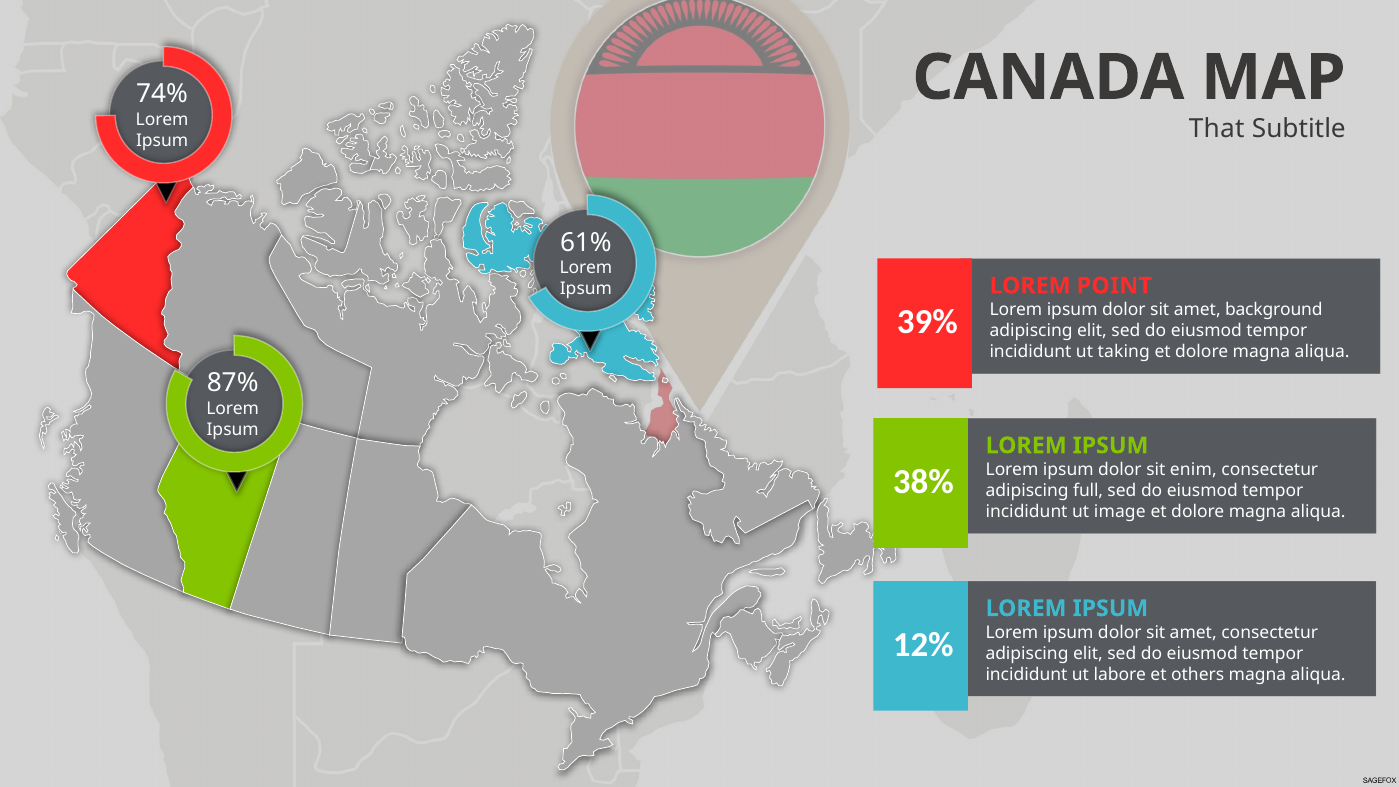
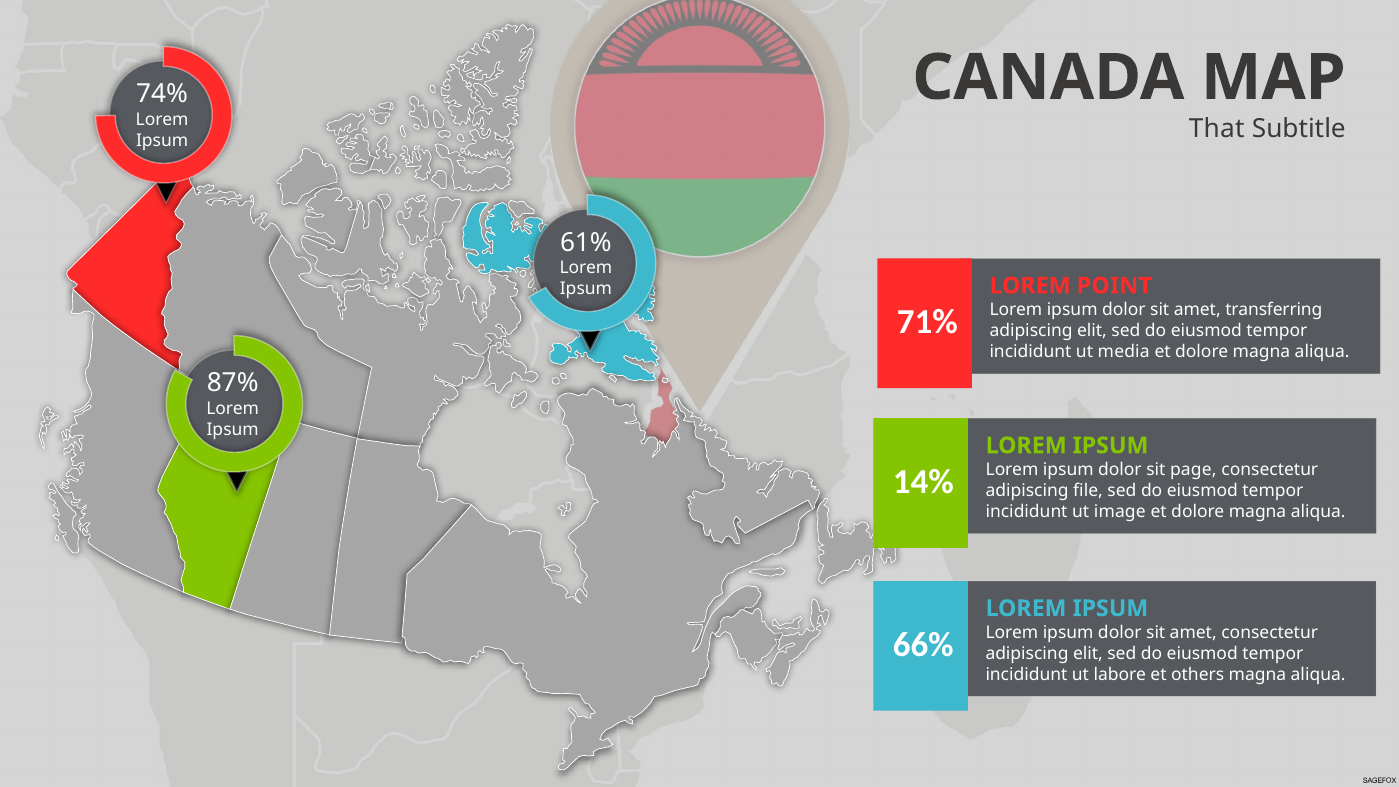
background: background -> transferring
39%: 39% -> 71%
taking: taking -> media
enim: enim -> page
38%: 38% -> 14%
full: full -> file
12%: 12% -> 66%
